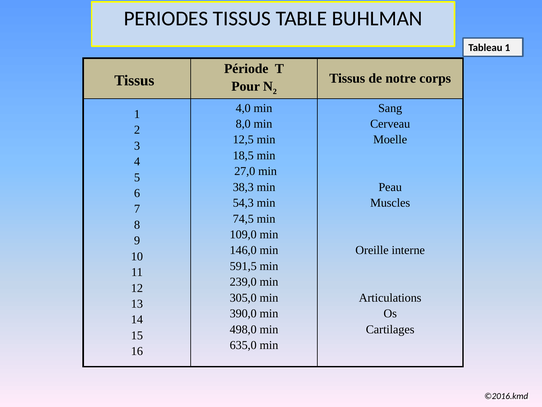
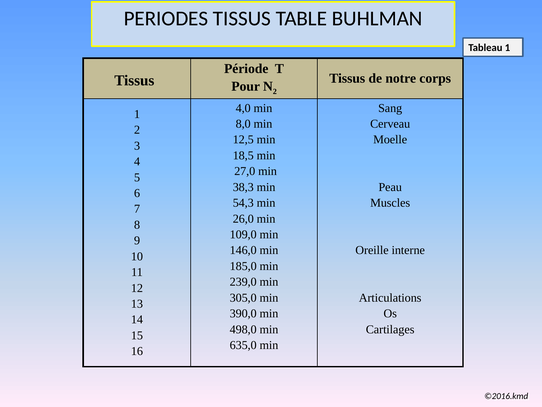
74,5: 74,5 -> 26,0
591,5: 591,5 -> 185,0
